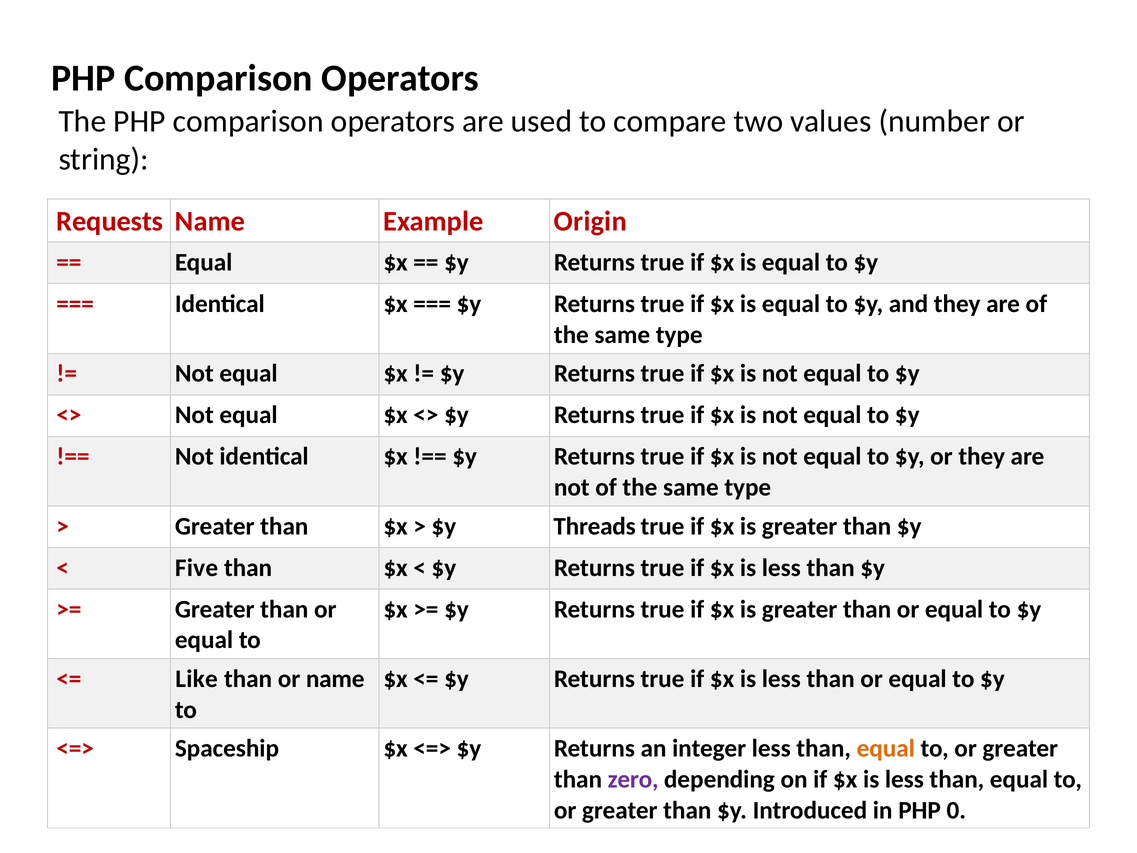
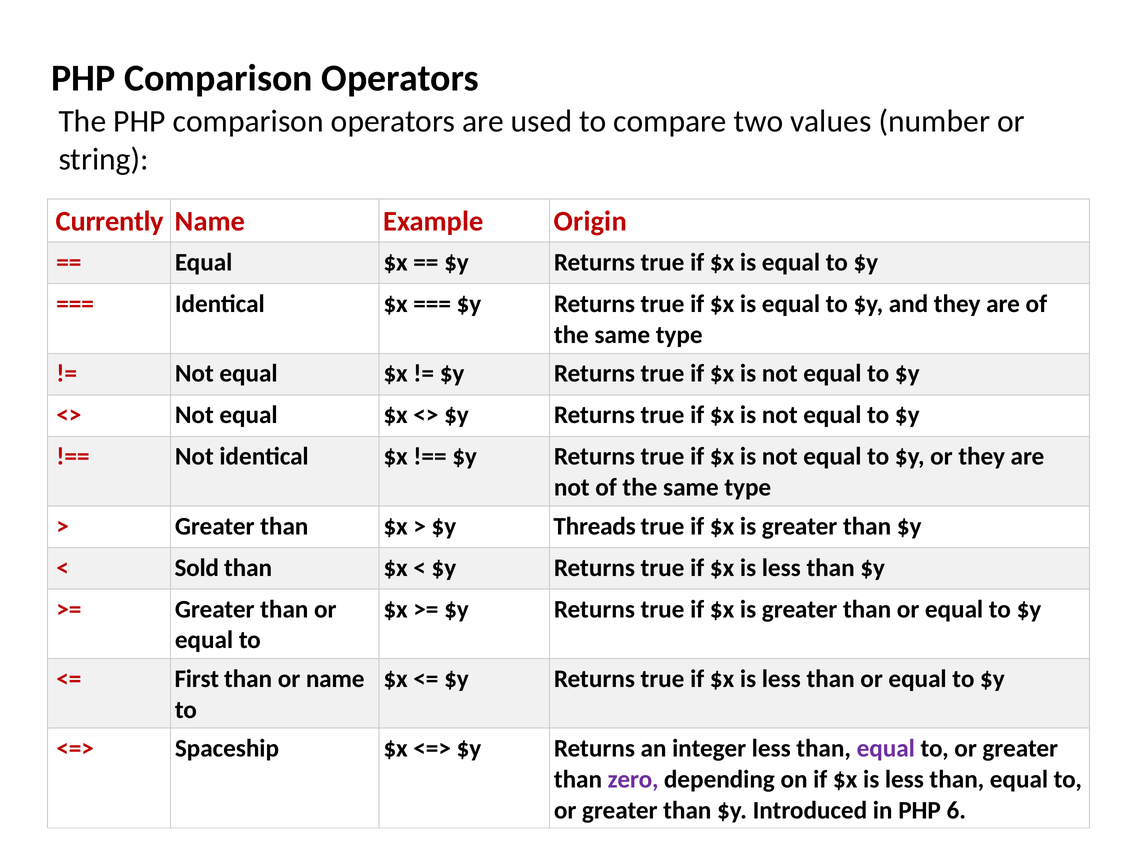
Requests: Requests -> Currently
Five: Five -> Sold
Like: Like -> First
equal at (886, 748) colour: orange -> purple
0: 0 -> 6
